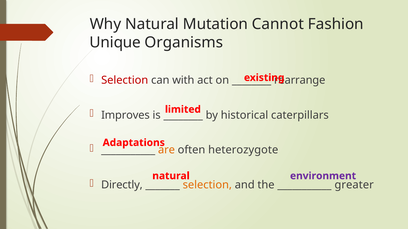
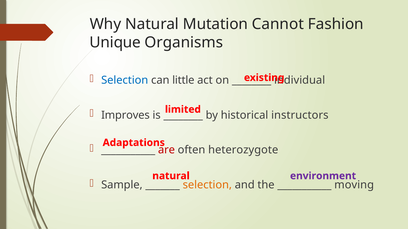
Selection at (125, 80) colour: red -> blue
with: with -> little
rearrange: rearrange -> individual
caterpillars: caterpillars -> instructors
are colour: orange -> red
Directly: Directly -> Sample
greater: greater -> moving
